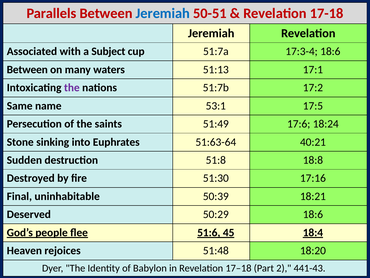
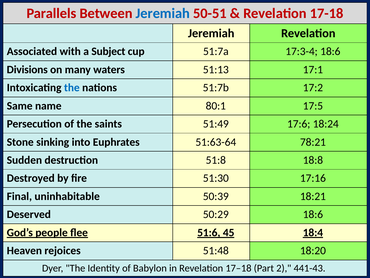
Between at (27, 69): Between -> Divisions
the at (72, 88) colour: purple -> blue
53:1: 53:1 -> 80:1
40:21: 40:21 -> 78:21
